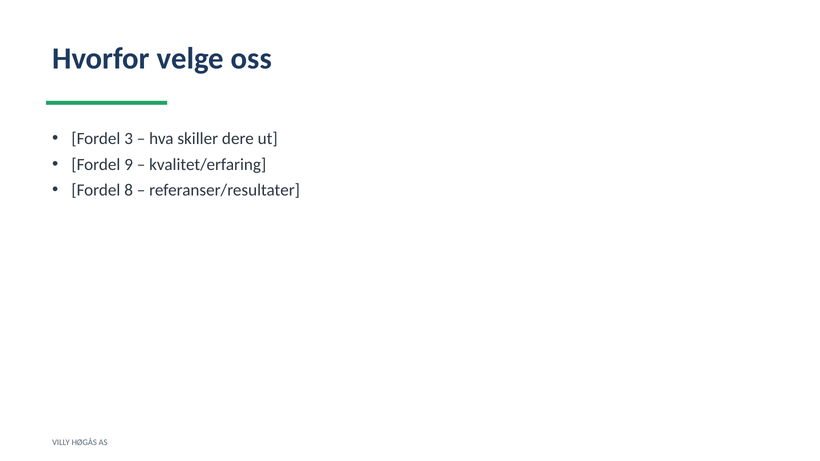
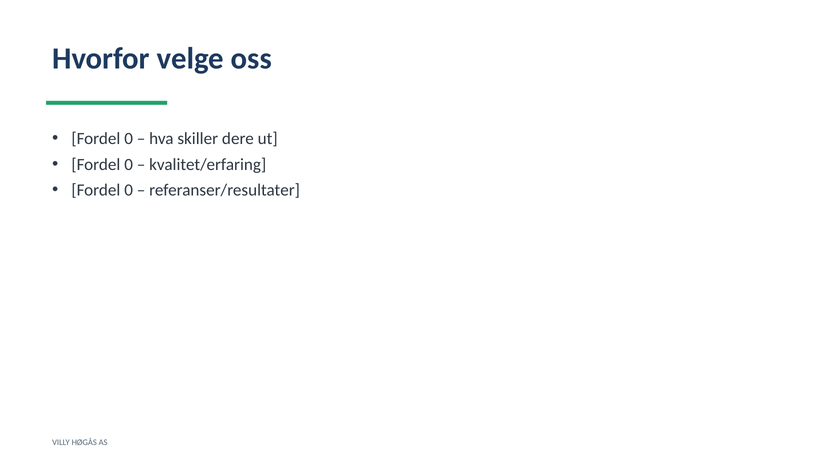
3 at (129, 139): 3 -> 0
9 at (129, 165): 9 -> 0
8 at (129, 190): 8 -> 0
